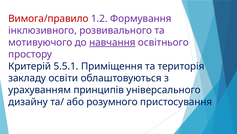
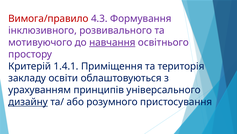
1.2: 1.2 -> 4.3
5.5.1: 5.5.1 -> 1.4.1
дизайну underline: none -> present
